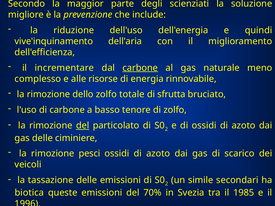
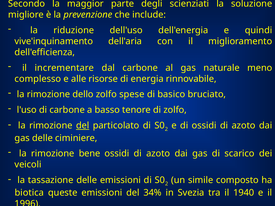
carbone at (140, 68) underline: present -> none
totale: totale -> spese
sfrutta: sfrutta -> basico
pesci: pesci -> bene
secondari: secondari -> composto
70%: 70% -> 34%
1985: 1985 -> 1940
